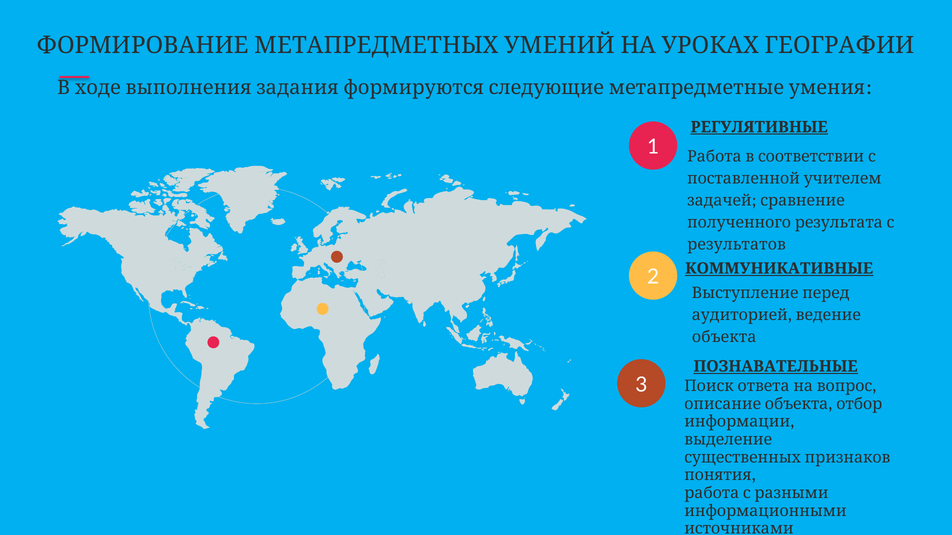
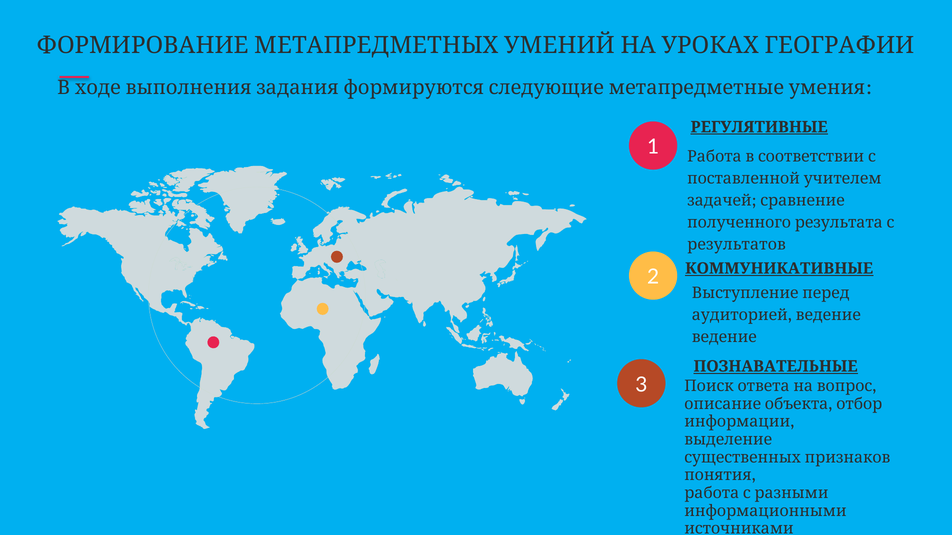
объекта at (724, 337): объекта -> ведение
